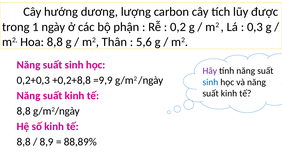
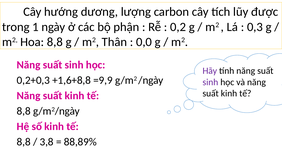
5,6: 5,6 -> 0,0
+0,2+8,8: +0,2+8,8 -> +1,6+8,8
sinh at (210, 82) colour: blue -> purple
8,9: 8,9 -> 3,8
